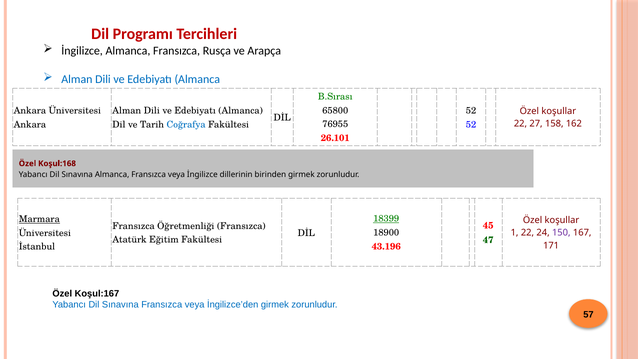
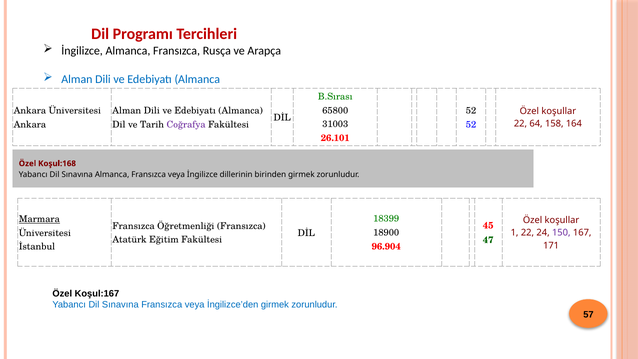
76955: 76955 -> 31003
Coğrafya colour: blue -> purple
27: 27 -> 64
162: 162 -> 164
18399 underline: present -> none
43.196: 43.196 -> 96.904
